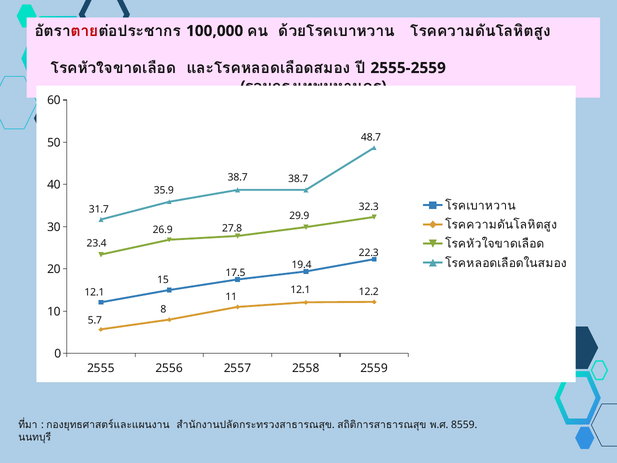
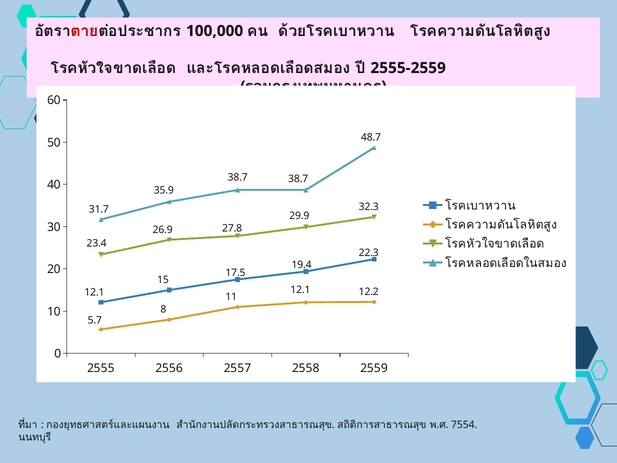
8559: 8559 -> 7554
